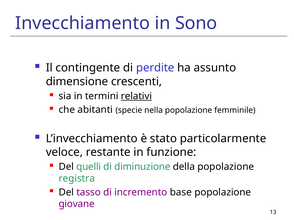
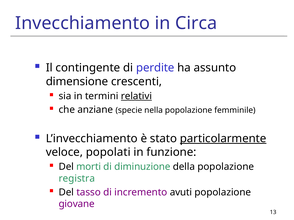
Sono: Sono -> Circa
abitanti: abitanti -> anziane
particolarmente underline: none -> present
restante: restante -> popolati
quelli: quelli -> morti
base: base -> avuti
